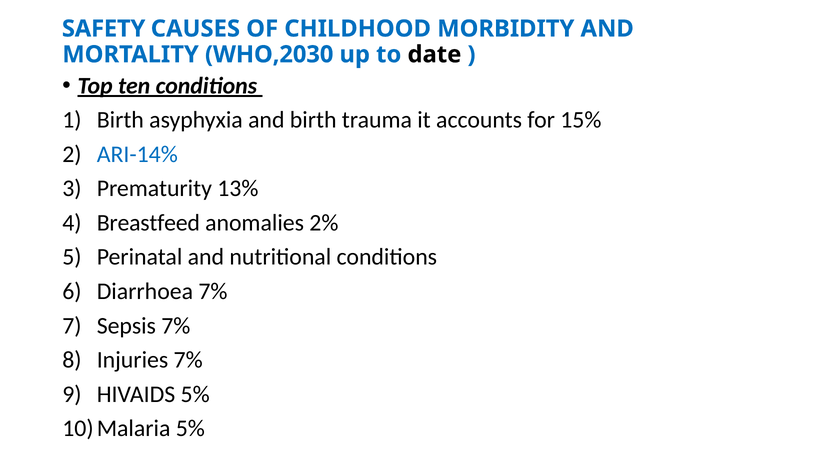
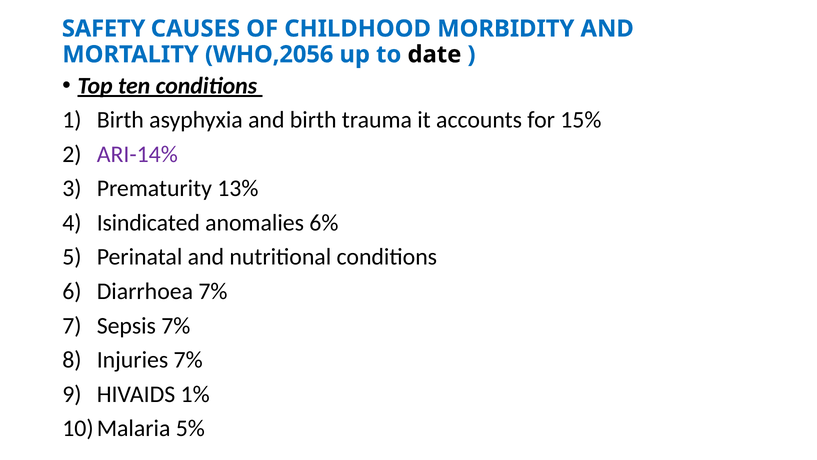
WHO,2030: WHO,2030 -> WHO,2056
ARI-14% colour: blue -> purple
Breastfeed: Breastfeed -> Isindicated
2%: 2% -> 6%
HIVAIDS 5%: 5% -> 1%
